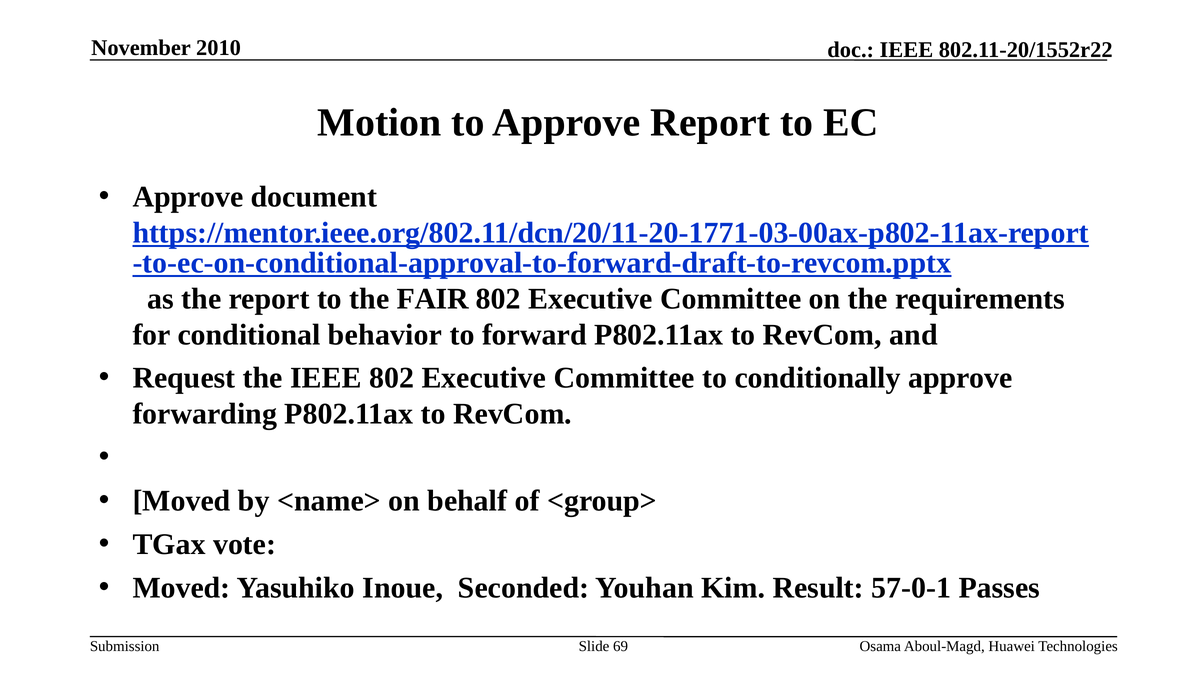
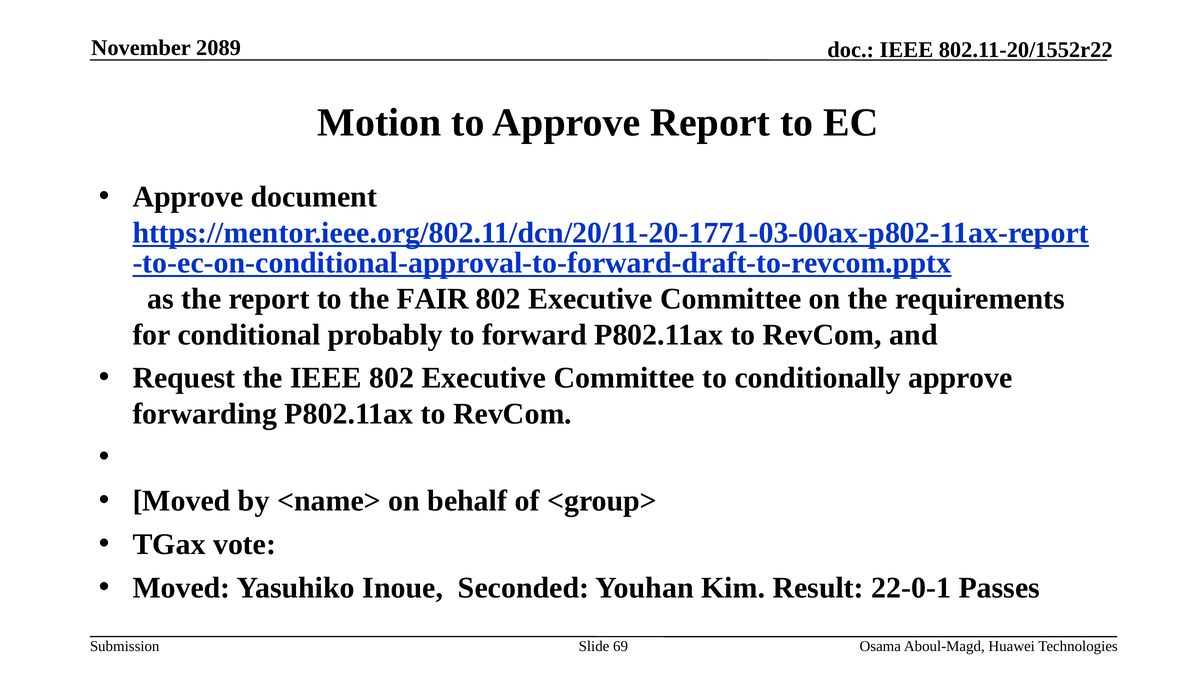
2010: 2010 -> 2089
behavior: behavior -> probably
57-0-1: 57-0-1 -> 22-0-1
